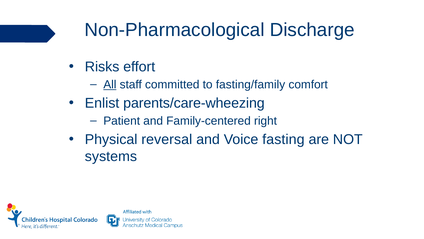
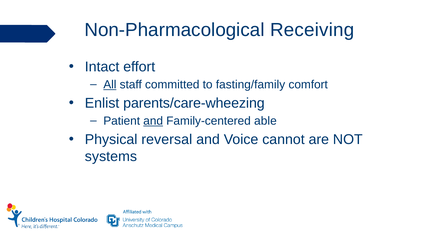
Discharge: Discharge -> Receiving
Risks: Risks -> Intact
and at (153, 121) underline: none -> present
right: right -> able
fasting: fasting -> cannot
